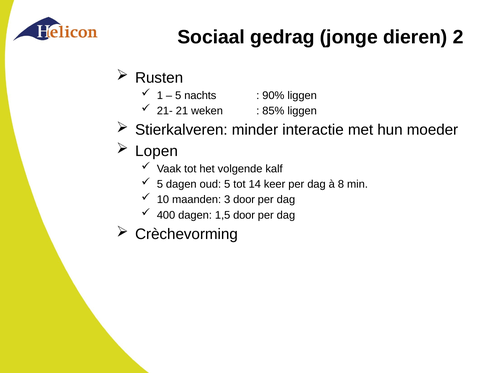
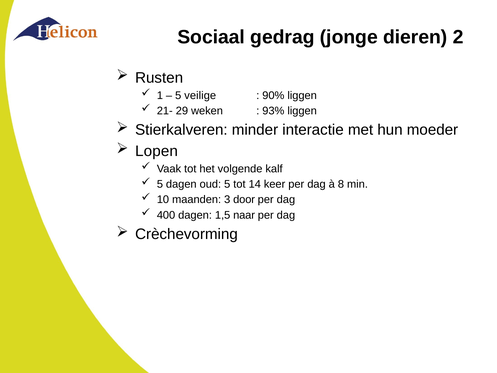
nachts: nachts -> veilige
21: 21 -> 29
85%: 85% -> 93%
1,5 door: door -> naar
